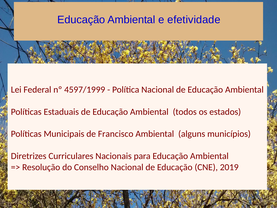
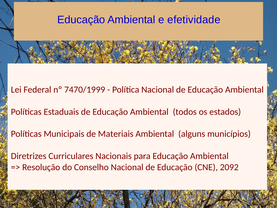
4597/1999: 4597/1999 -> 7470/1999
Francisco: Francisco -> Materiais
2019: 2019 -> 2092
